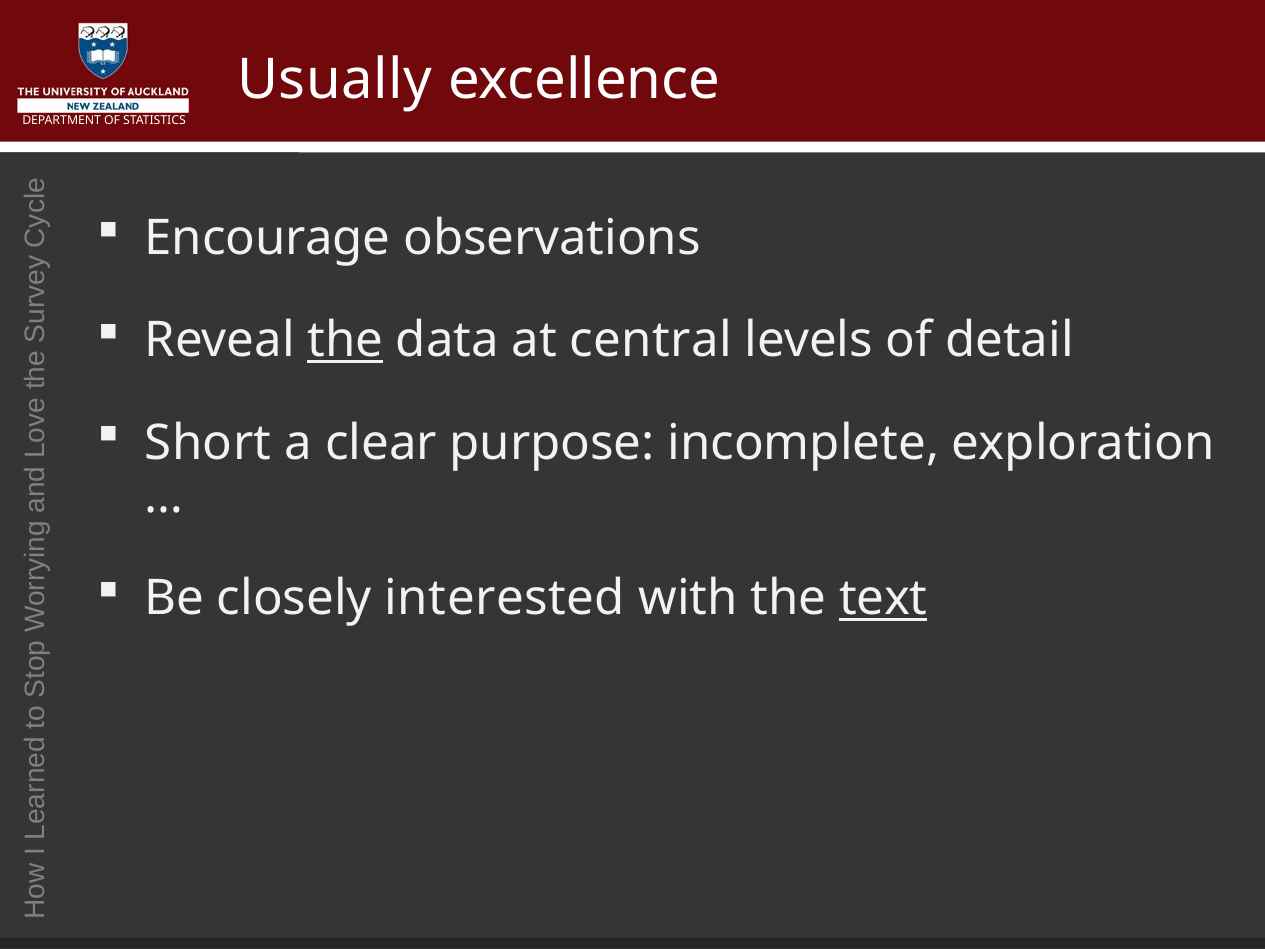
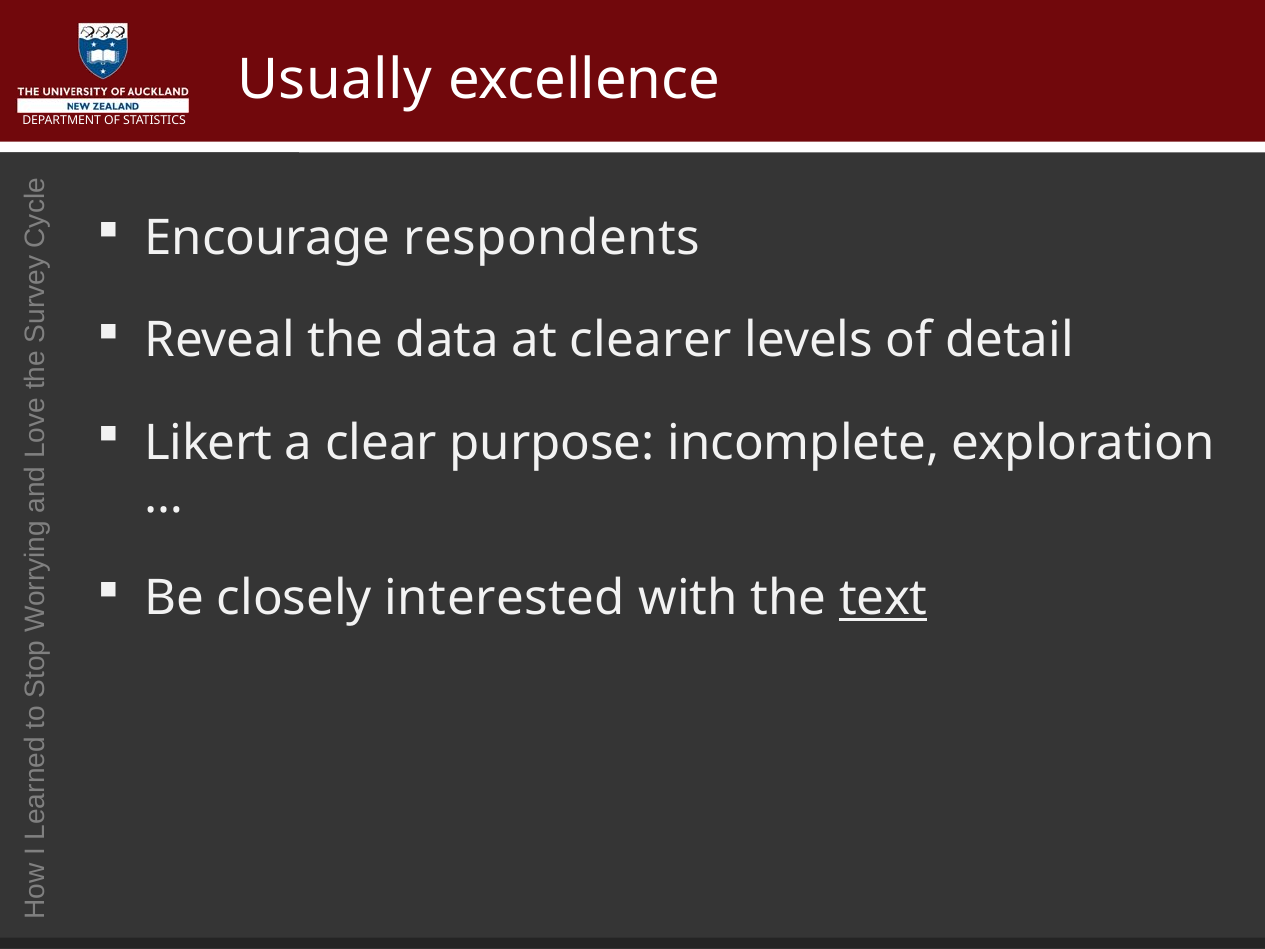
observations: observations -> respondents
the at (345, 340) underline: present -> none
central: central -> clearer
Short: Short -> Likert
